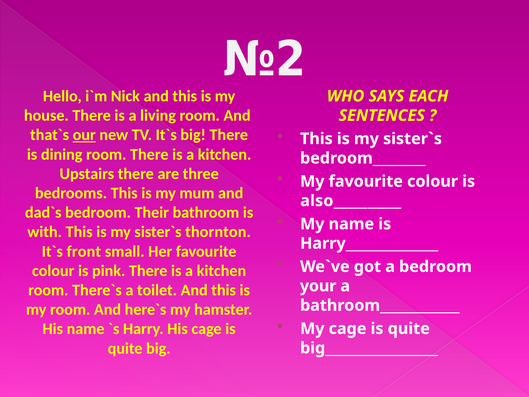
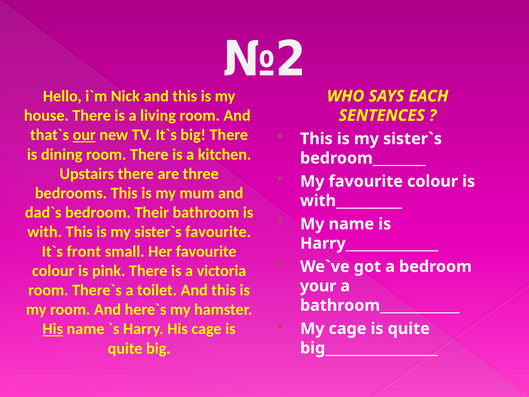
also__________: also__________ -> with__________
thornton at (218, 232): thornton -> favourite
kitchen at (221, 271): kitchen -> victoria
His at (53, 329) underline: none -> present
